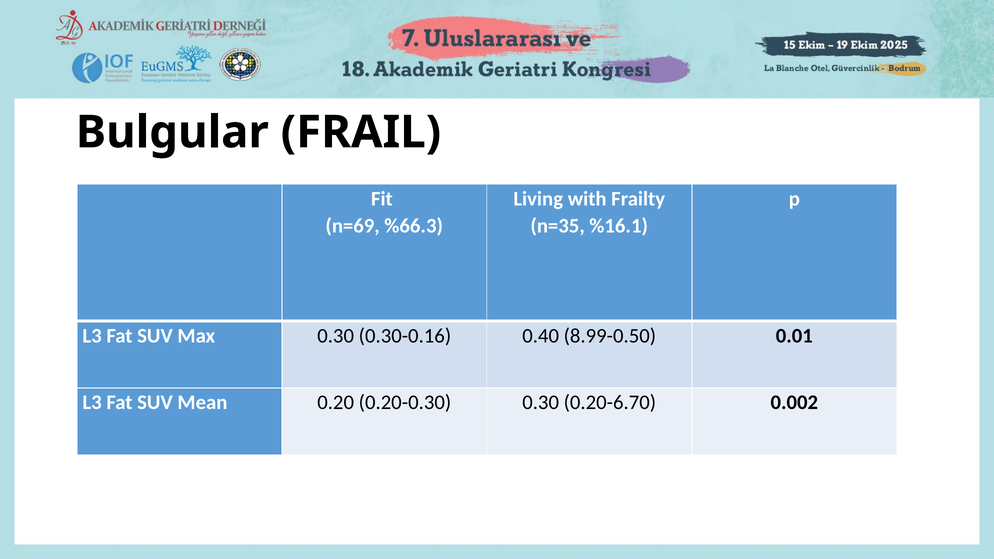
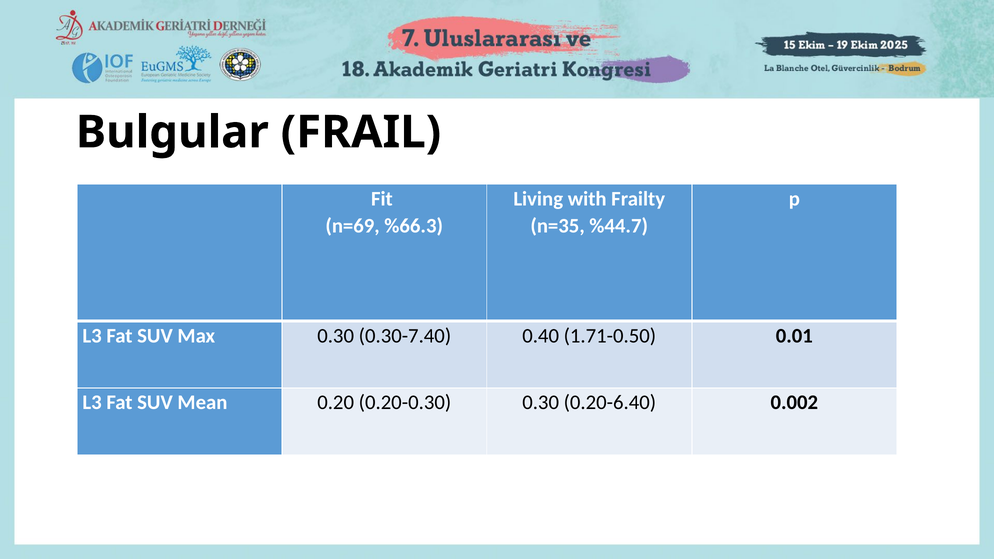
%16.1: %16.1 -> %44.7
0.30-0.16: 0.30-0.16 -> 0.30-7.40
8.99-0.50: 8.99-0.50 -> 1.71-0.50
0.20-6.70: 0.20-6.70 -> 0.20-6.40
